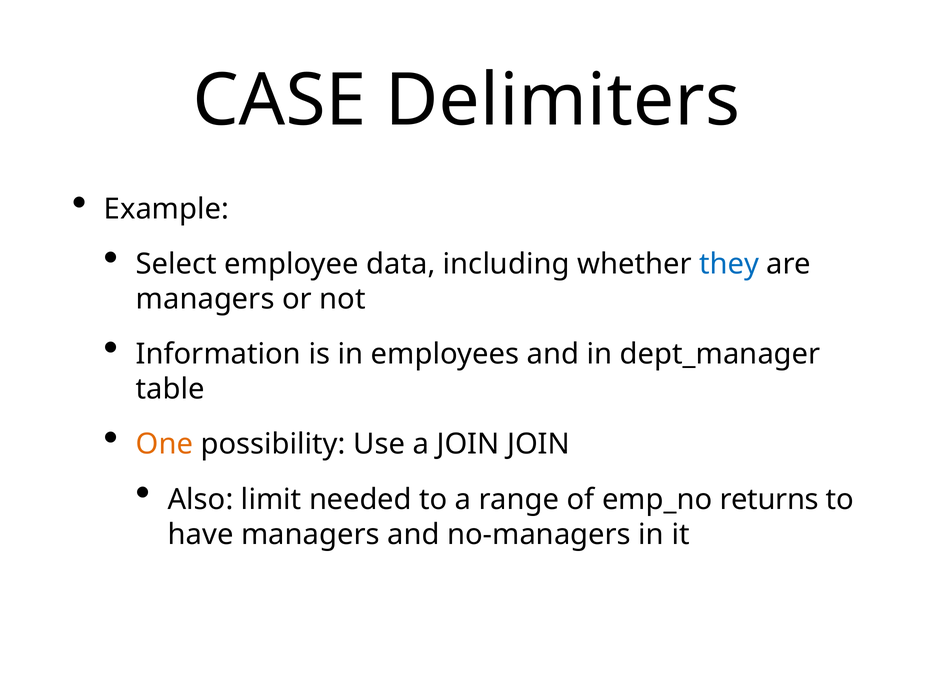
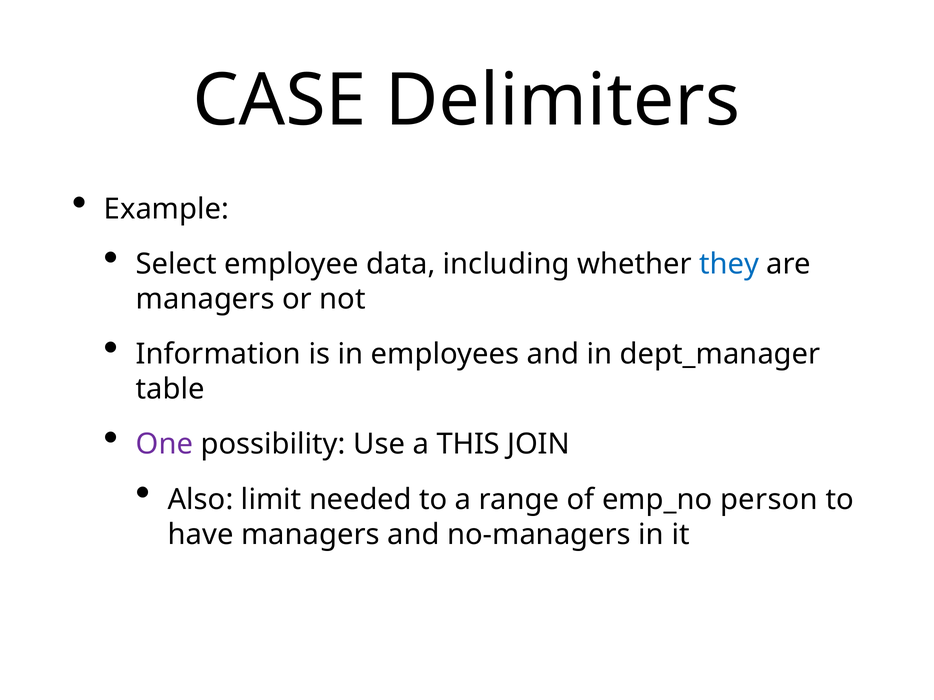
One colour: orange -> purple
a JOIN: JOIN -> THIS
returns: returns -> person
